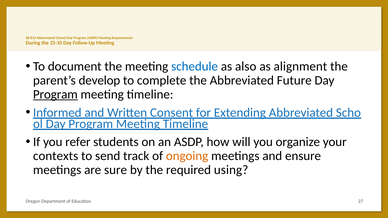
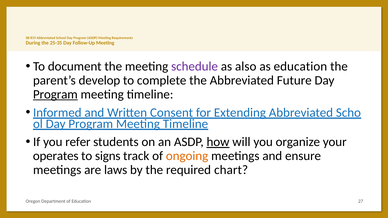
schedule colour: blue -> purple
as alignment: alignment -> education
how underline: none -> present
contexts: contexts -> operates
send: send -> signs
sure: sure -> laws
using: using -> chart
